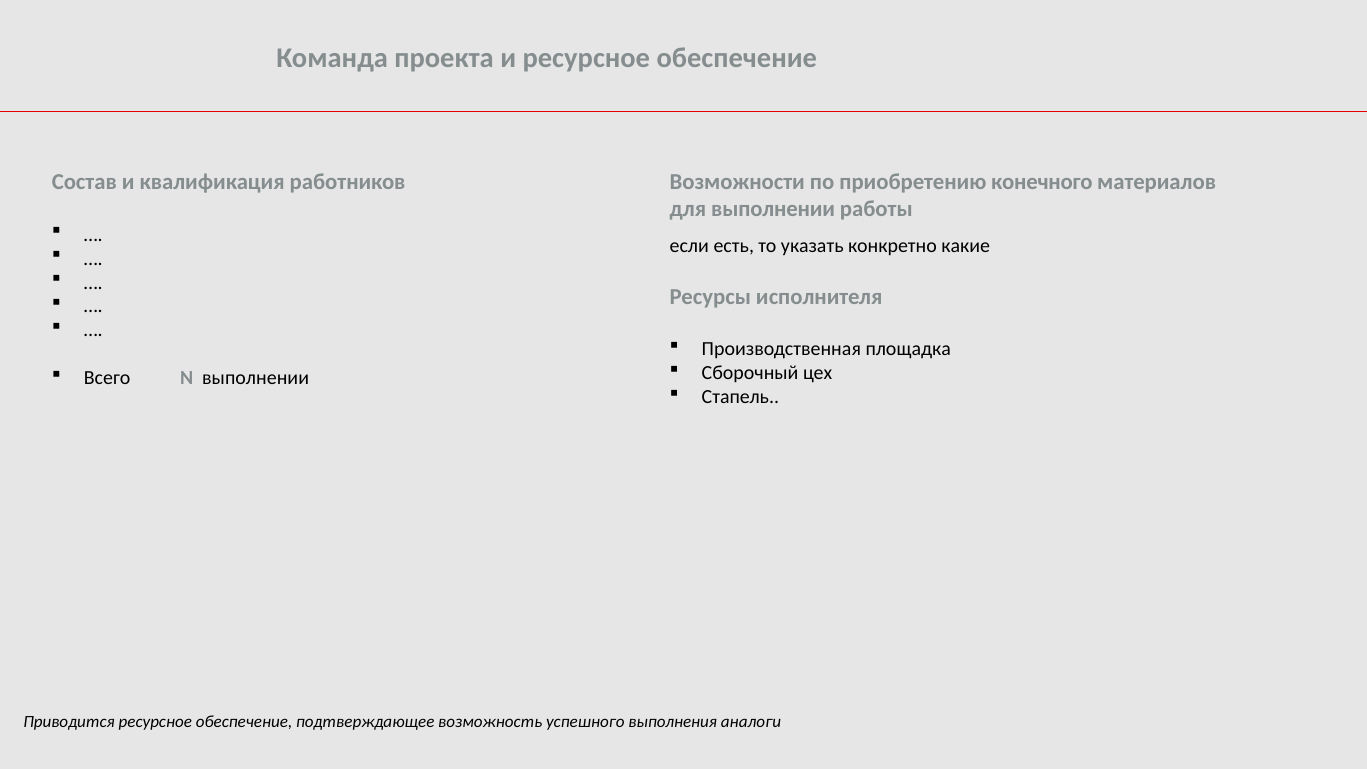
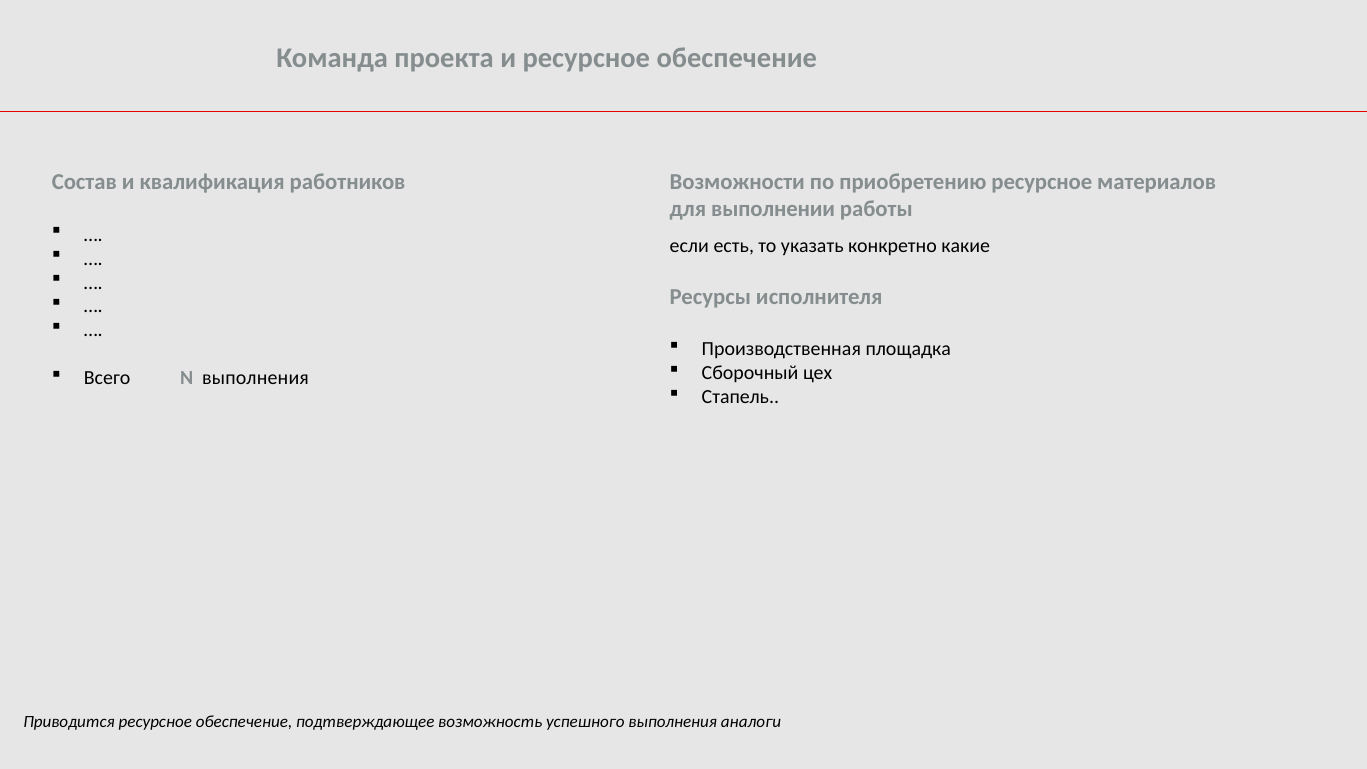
приобретению конечного: конечного -> ресурсное
N выполнении: выполнении -> выполнения
